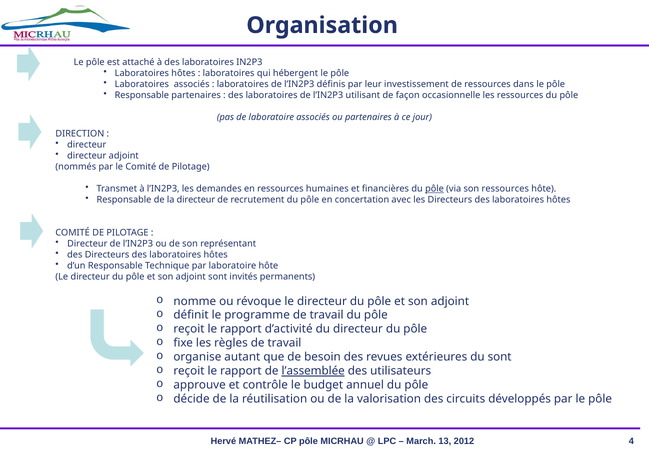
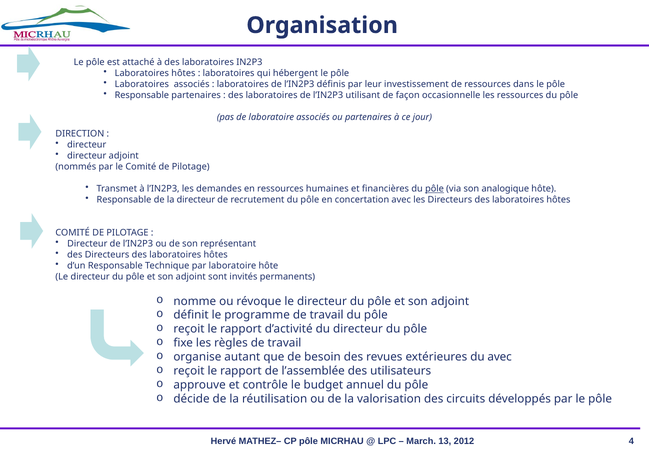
son ressources: ressources -> analogique
du sont: sont -> avec
l’assemblée underline: present -> none
